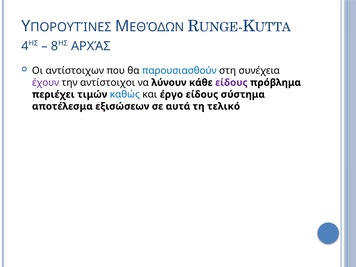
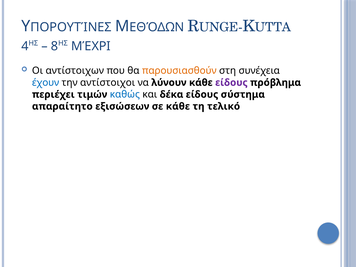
ΑΡΧΆΣ: ΑΡΧΆΣ -> ΜΈΧΡΙ
παρουσιασθούν colour: blue -> orange
έχουν colour: purple -> blue
έργο: έργο -> δέκα
αποτέλεσμα: αποτέλεσμα -> απαραίτητο
σε αυτά: αυτά -> κάθε
